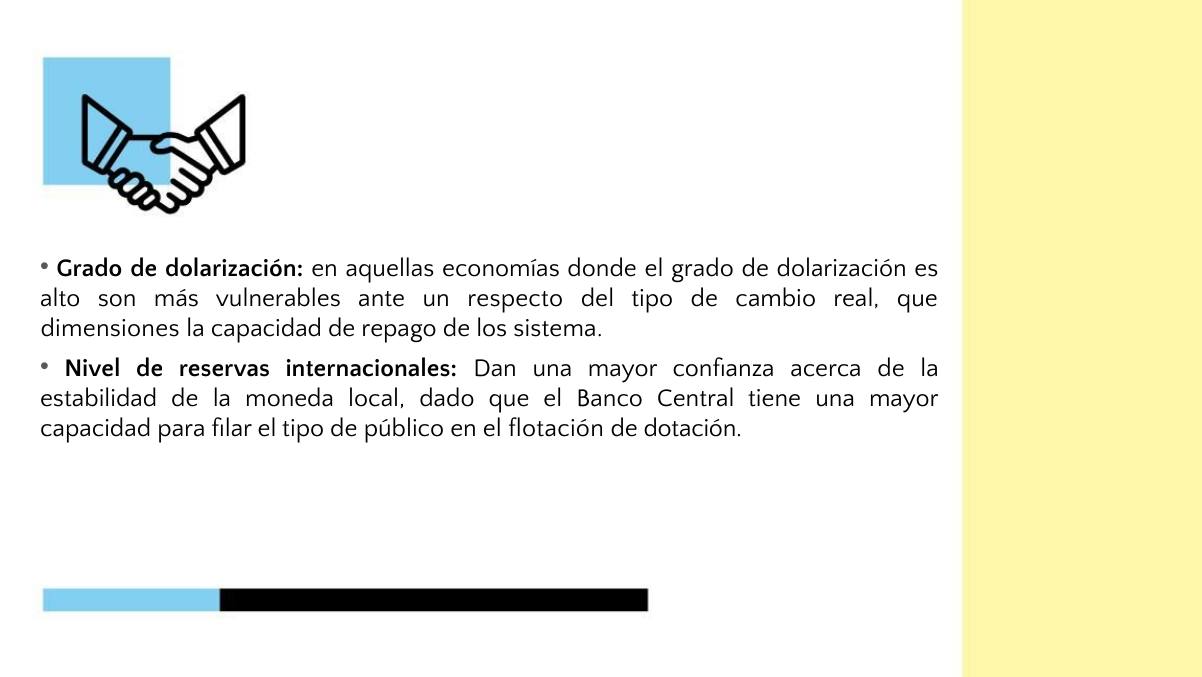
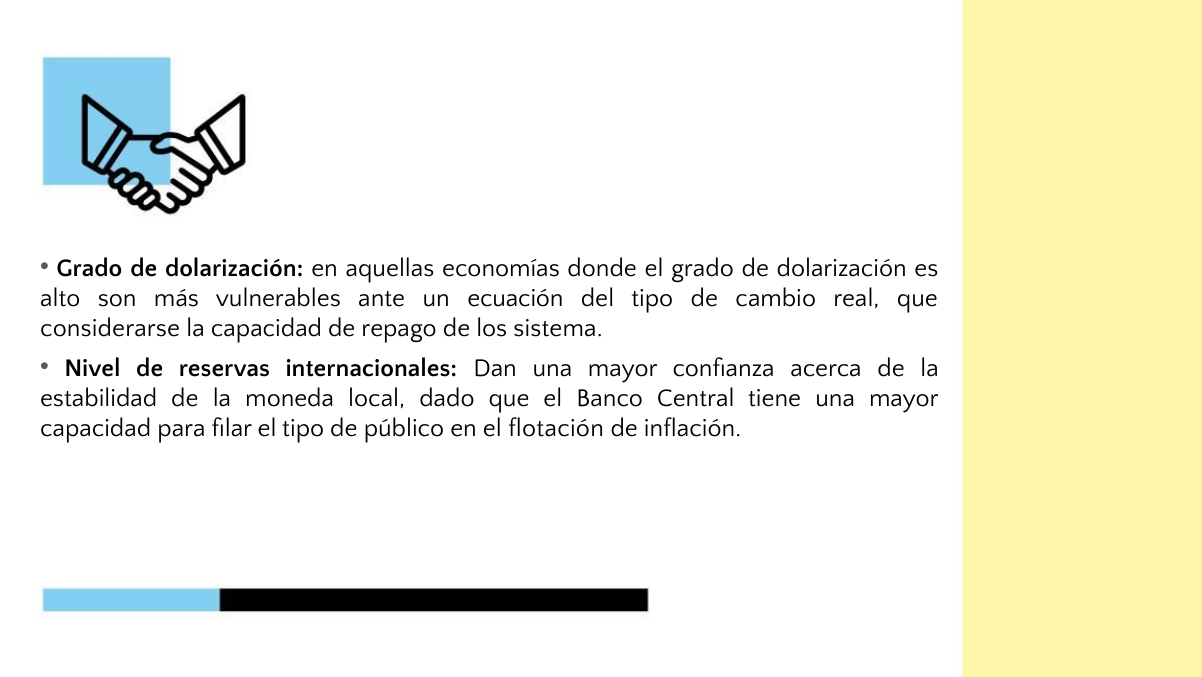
respecto: respecto -> ecuación
dimensiones: dimensiones -> considerarse
dotación: dotación -> inflación
